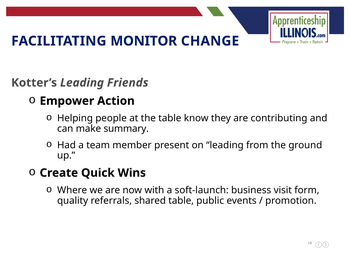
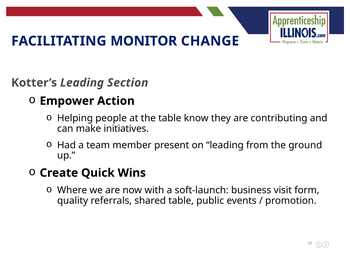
Friends: Friends -> Section
summary: summary -> initiatives
